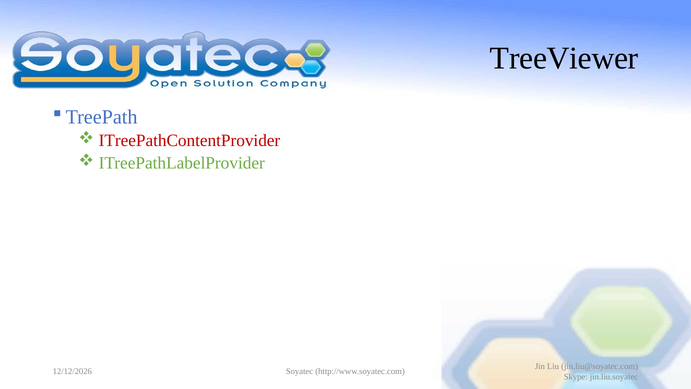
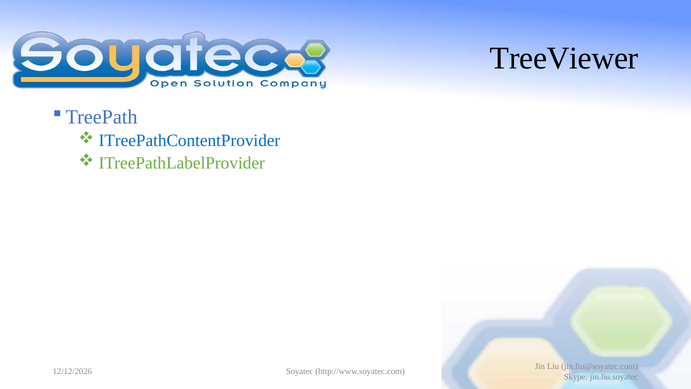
ITreePathContentProvider colour: red -> blue
